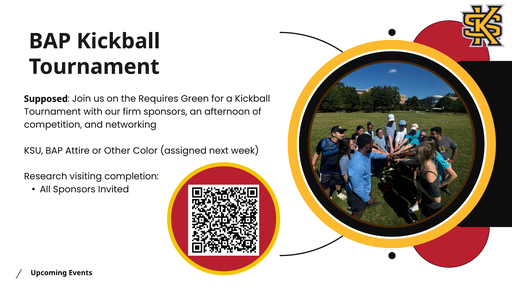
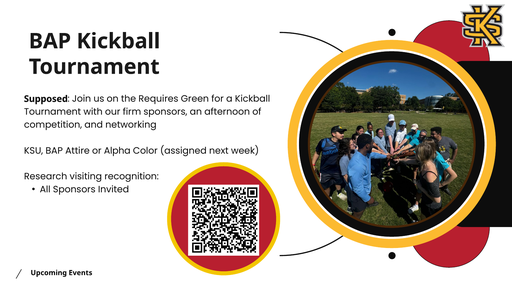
Other: Other -> Alpha
completion: completion -> recognition
